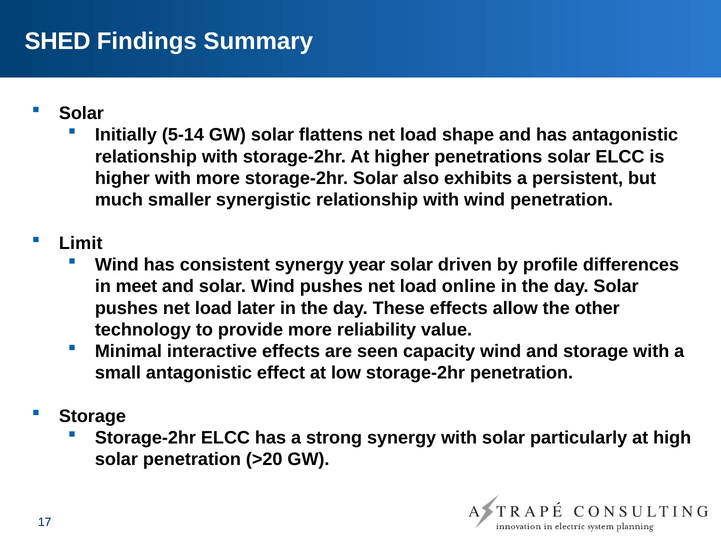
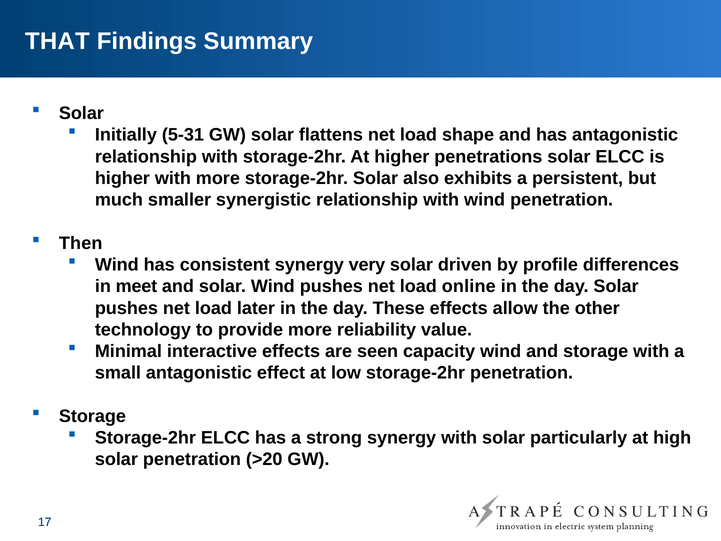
SHED: SHED -> THAT
5-14: 5-14 -> 5-31
Limit: Limit -> Then
year: year -> very
